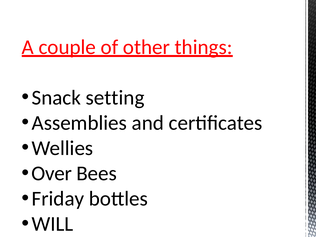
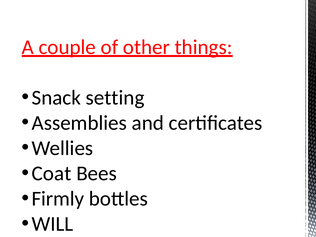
Over: Over -> Coat
Friday: Friday -> Firmly
